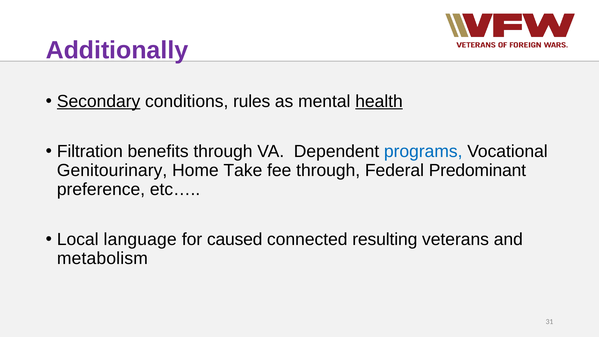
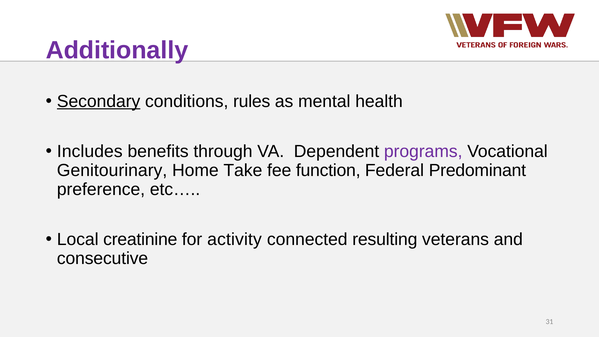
health underline: present -> none
Filtration: Filtration -> Includes
programs colour: blue -> purple
fee through: through -> function
language: language -> creatinine
caused: caused -> activity
metabolism: metabolism -> consecutive
